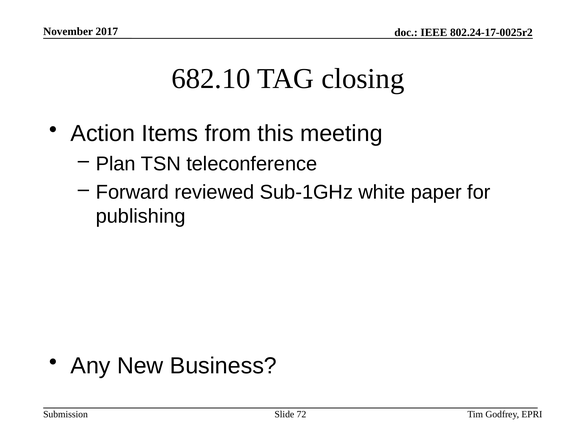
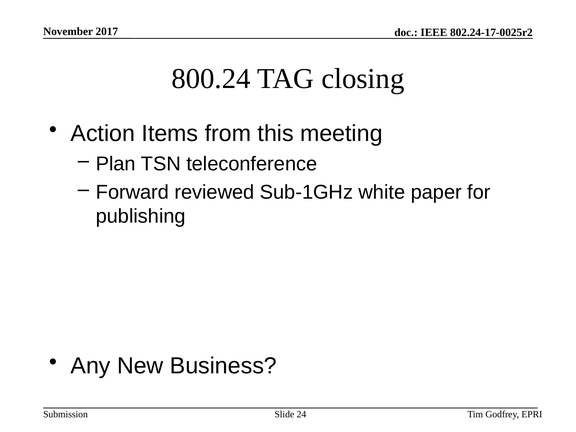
682.10: 682.10 -> 800.24
72: 72 -> 24
